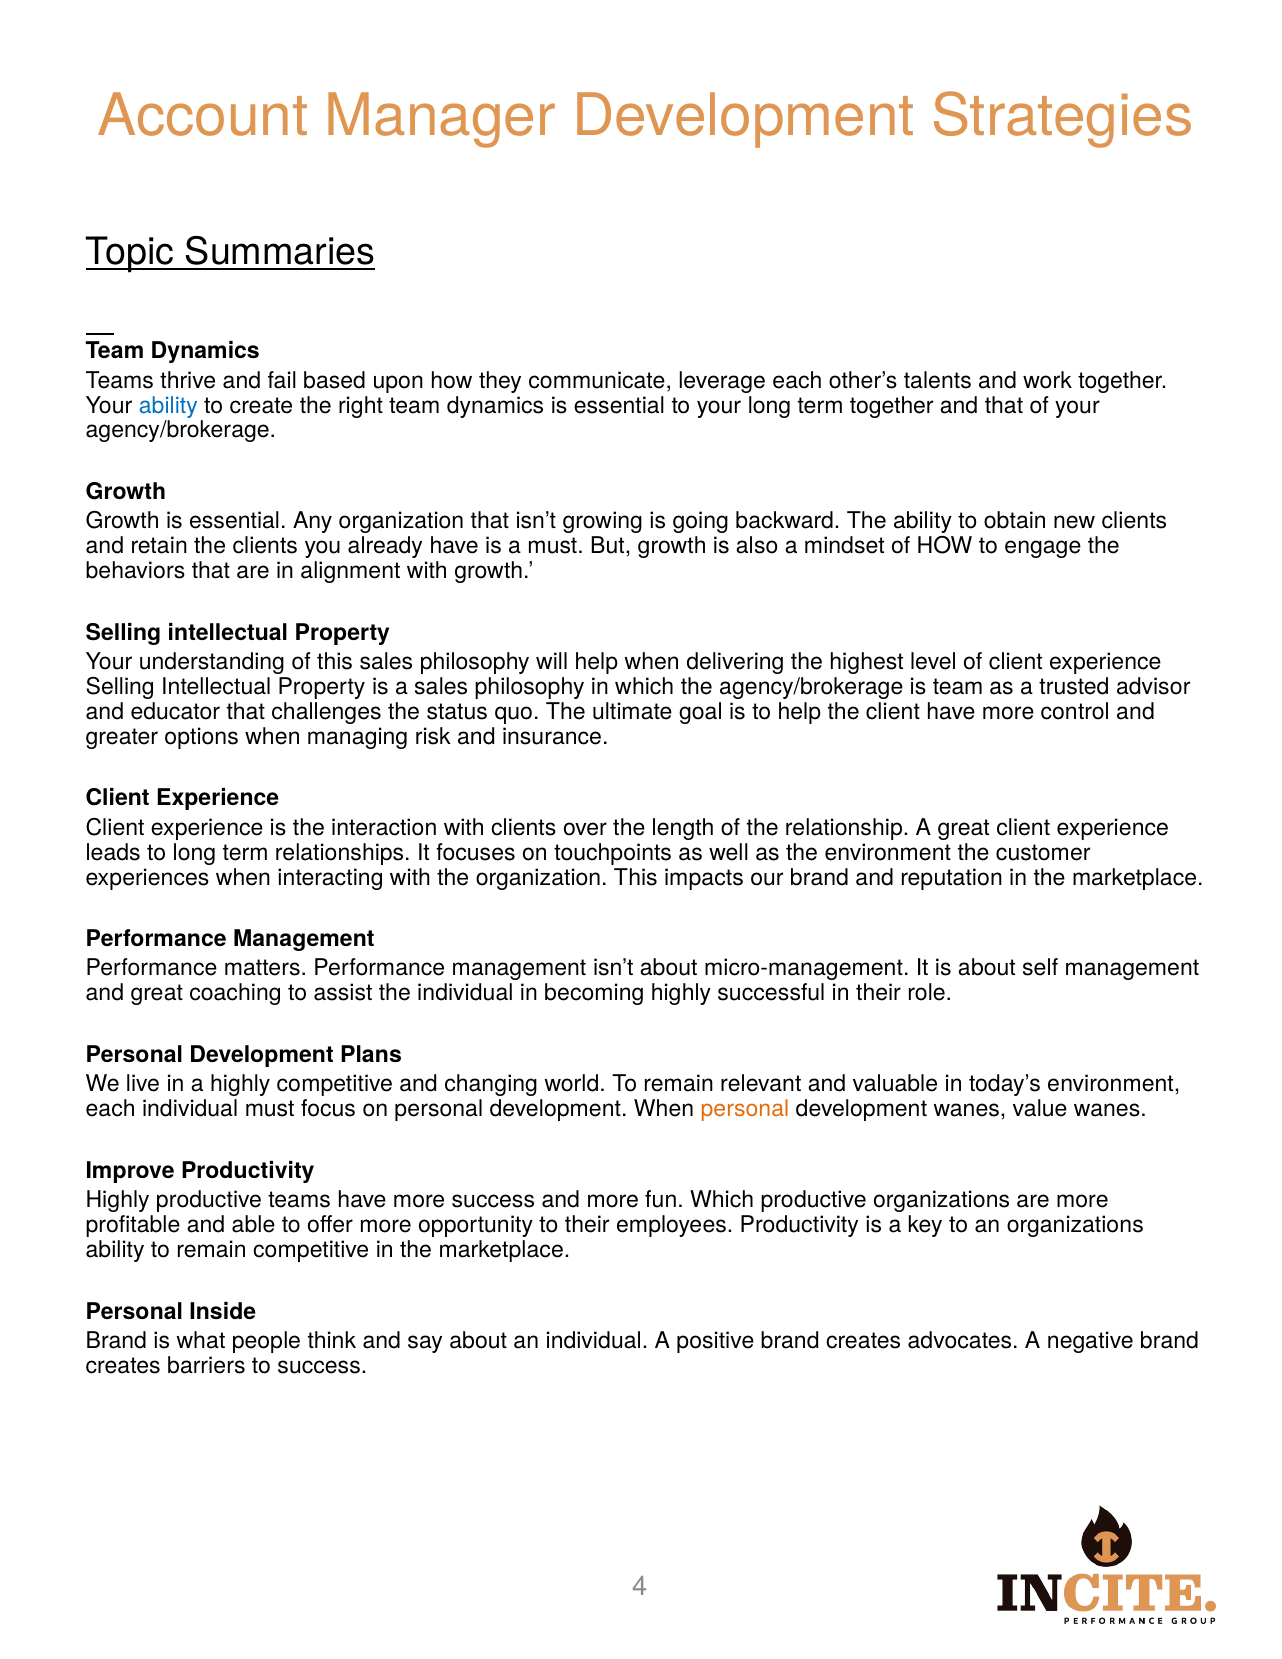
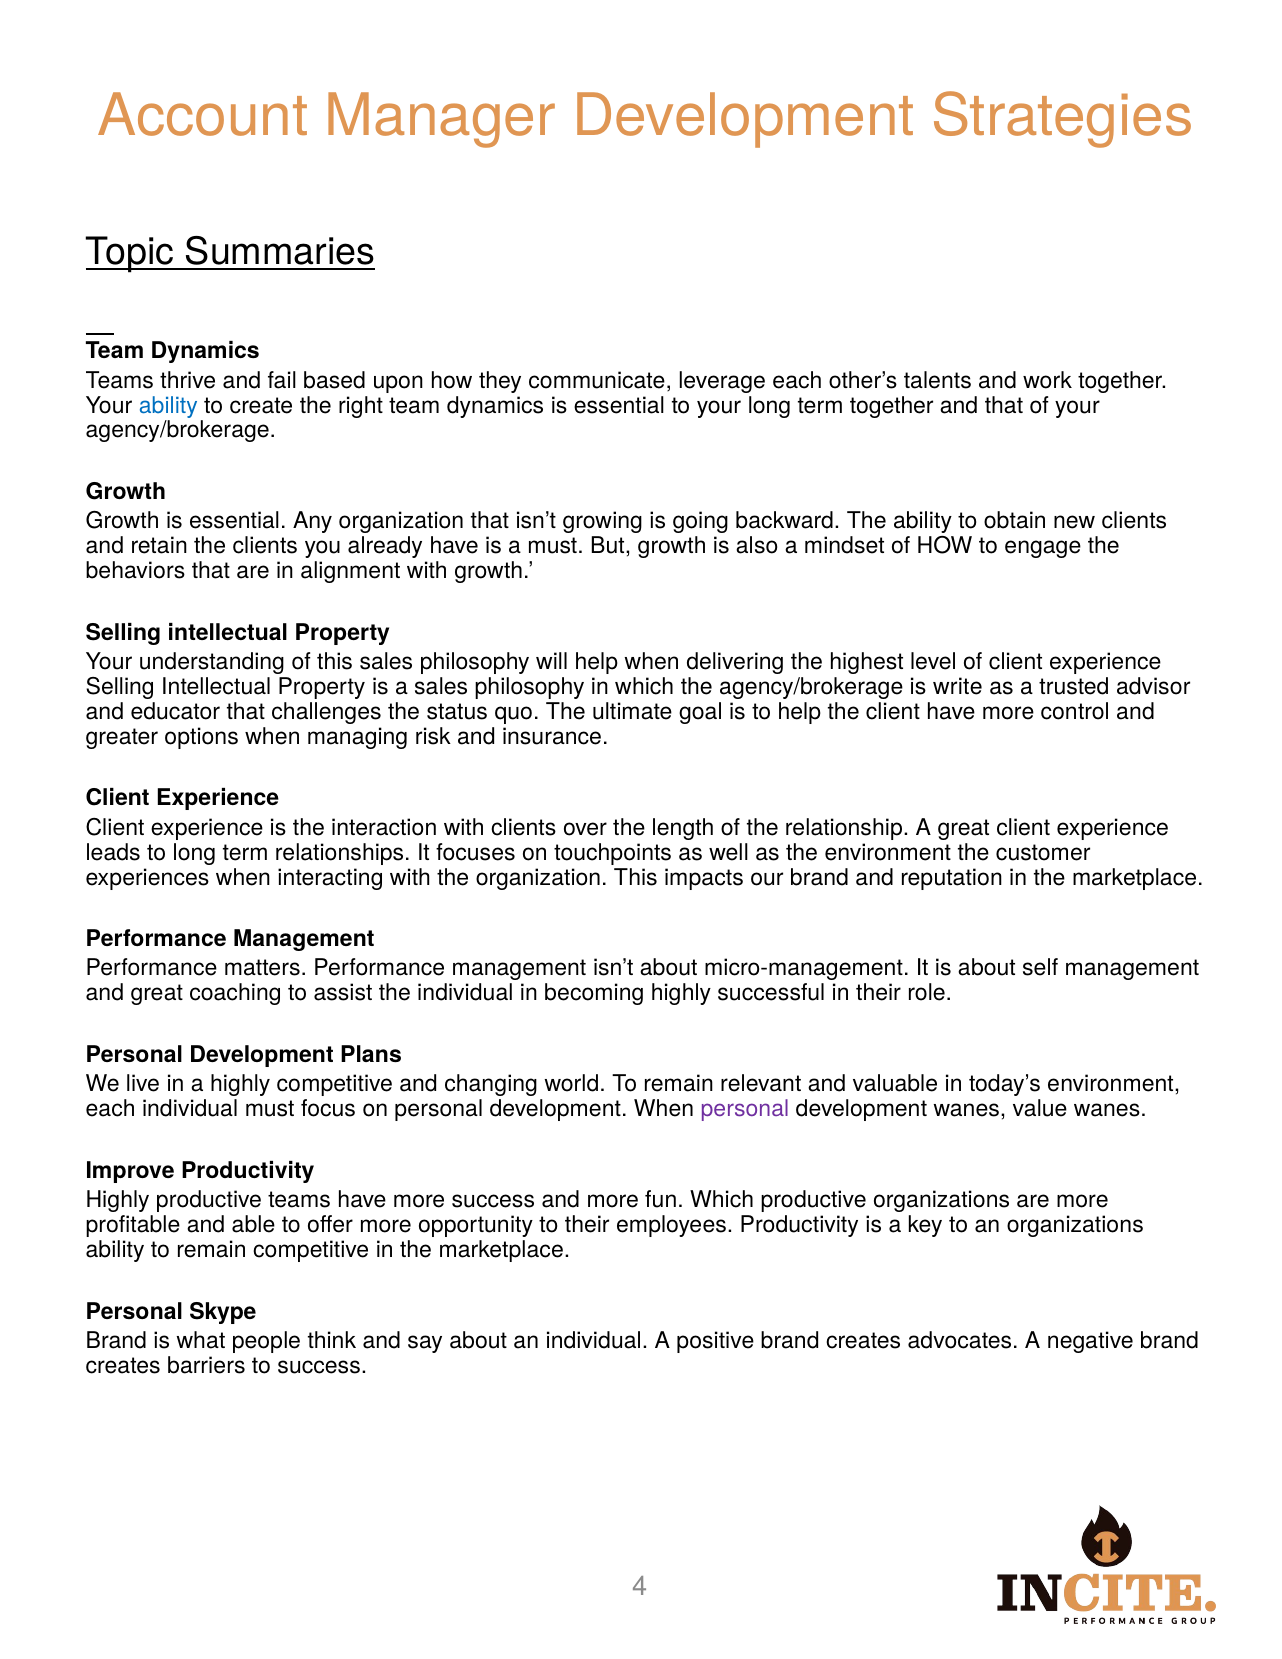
is team: team -> write
personal at (745, 1109) colour: orange -> purple
Inside: Inside -> Skype
